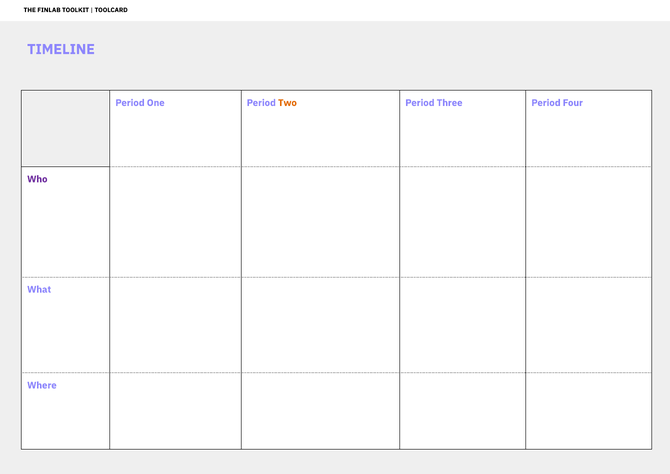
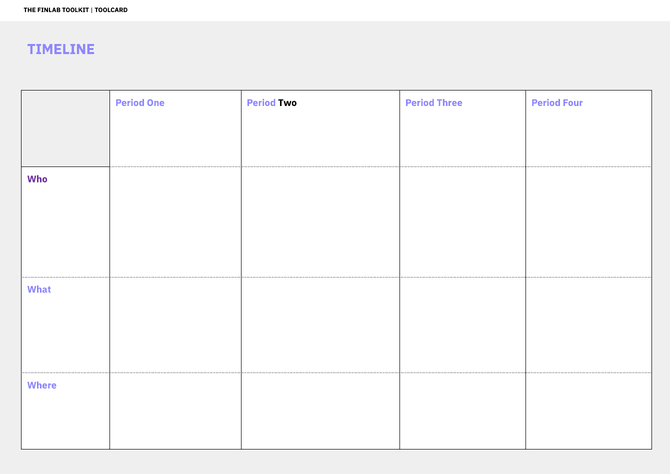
Two colour: orange -> black
